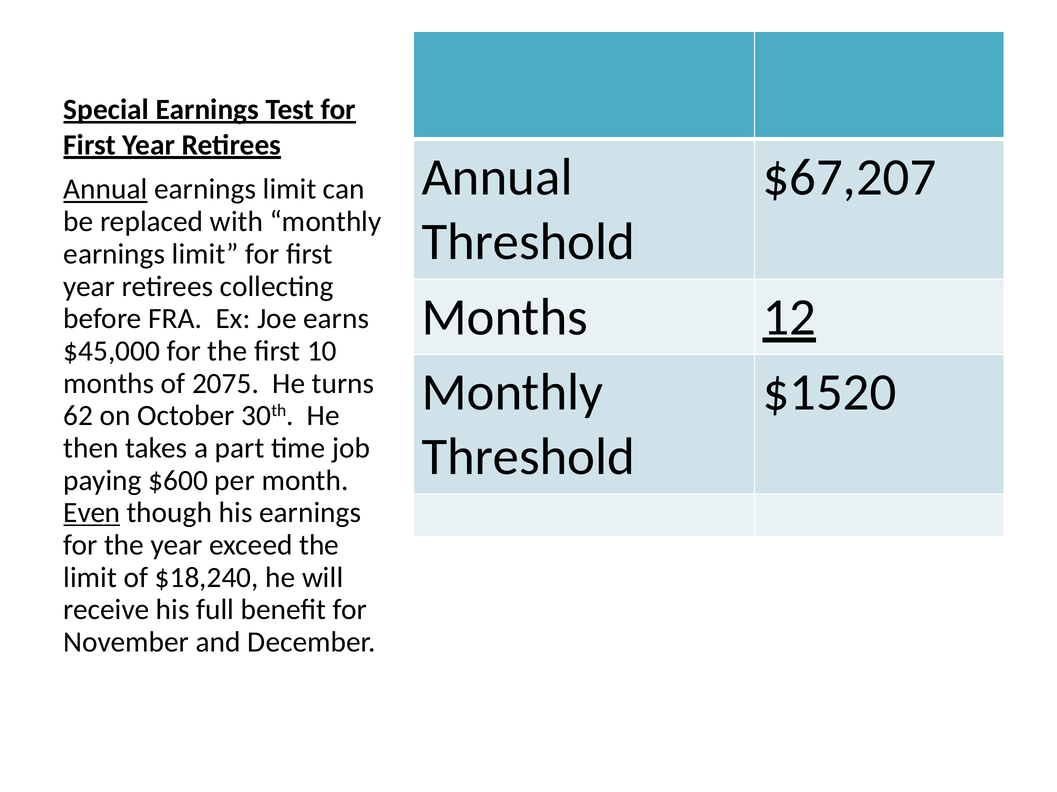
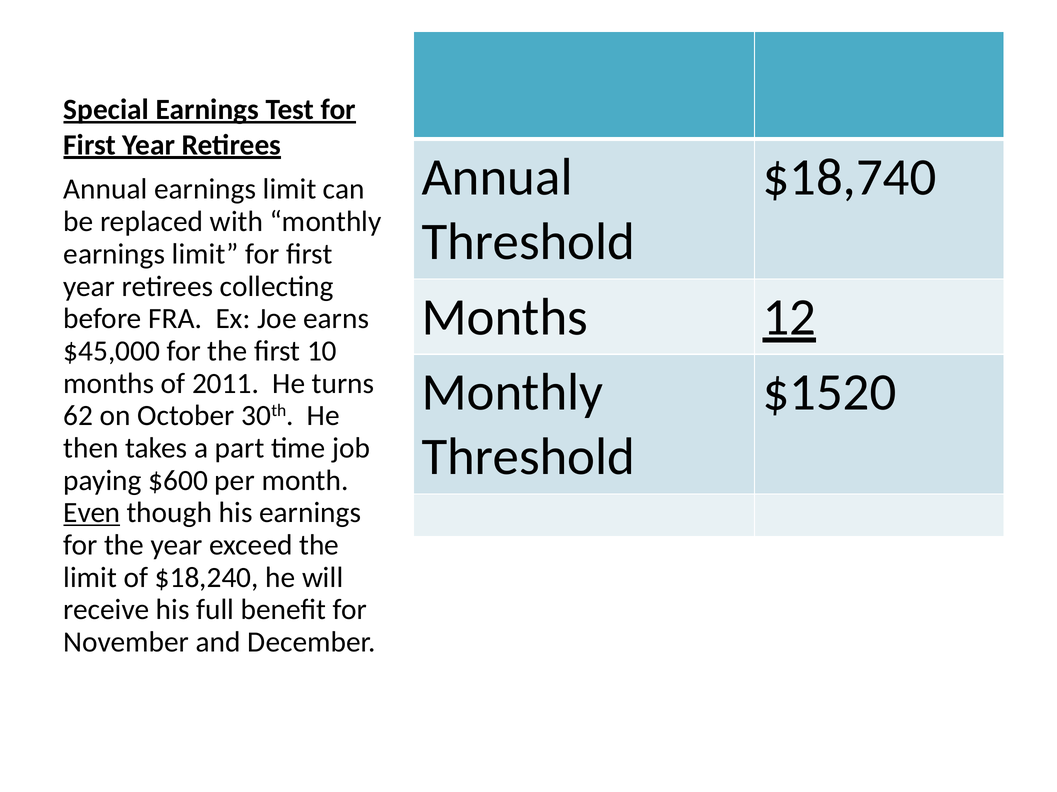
$67,207: $67,207 -> $18,740
Annual at (105, 189) underline: present -> none
2075: 2075 -> 2011
